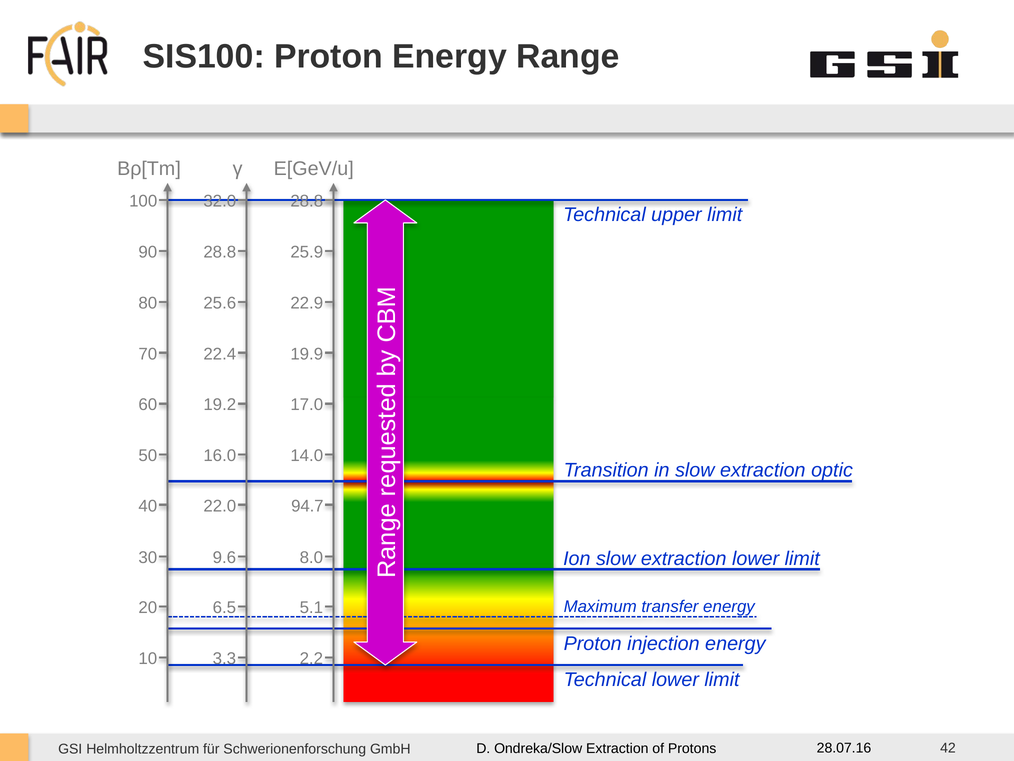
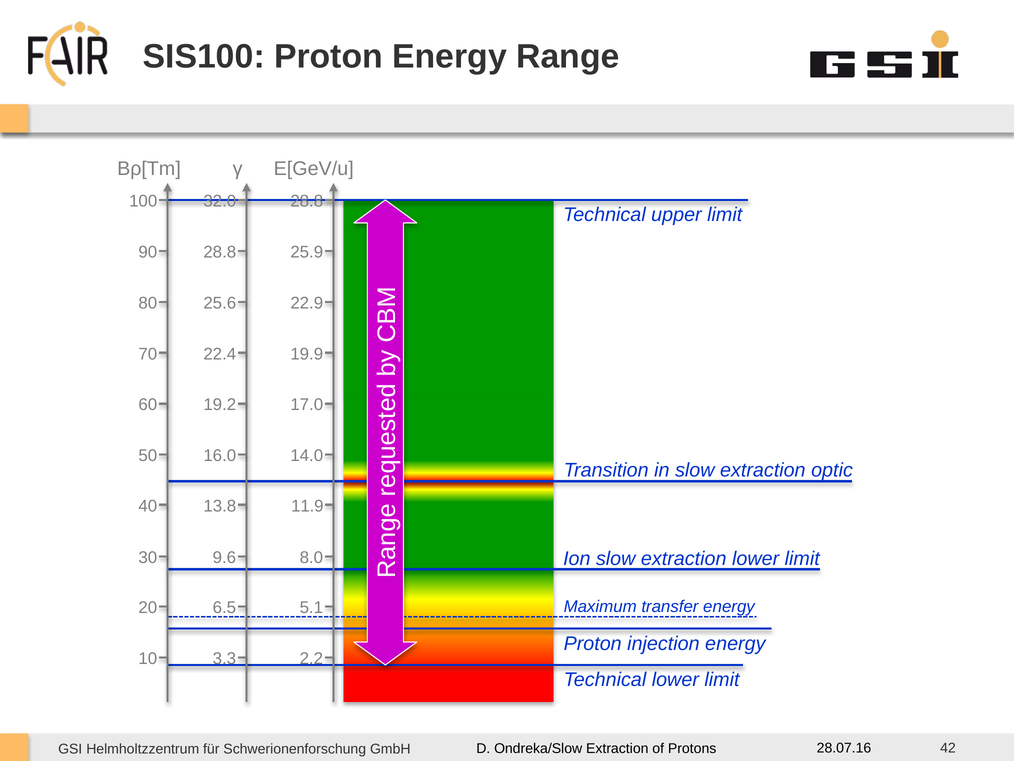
22.0: 22.0 -> 13.8
94.7: 94.7 -> 11.9
